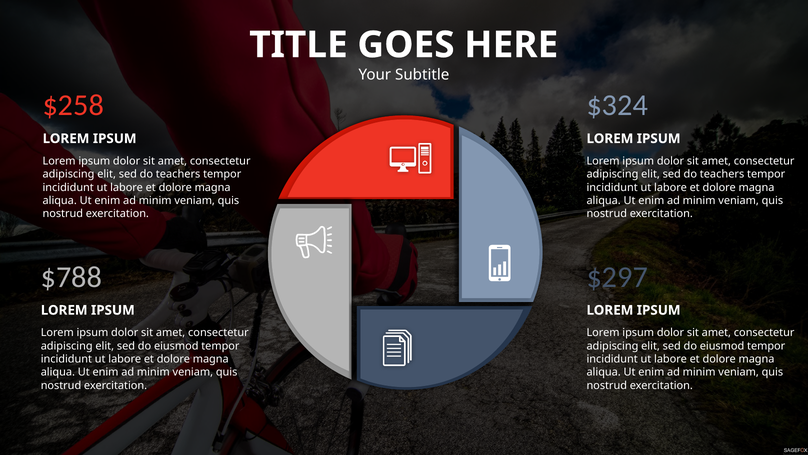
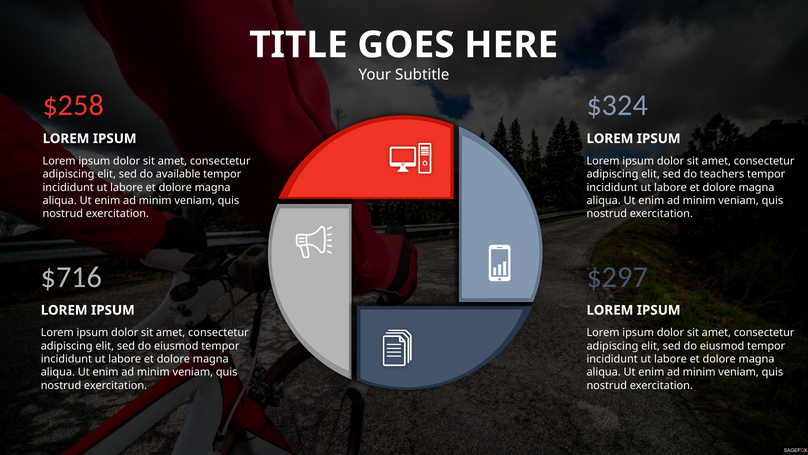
teachers at (178, 174): teachers -> available
$788: $788 -> $716
